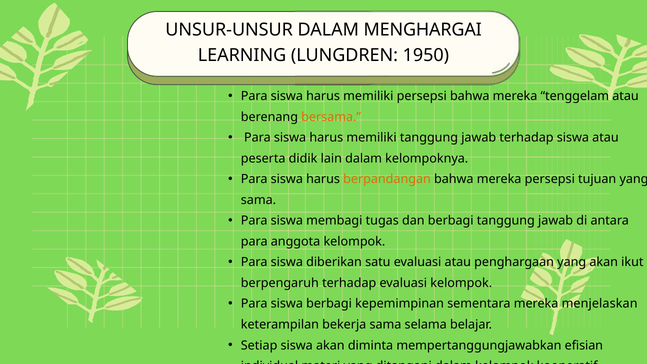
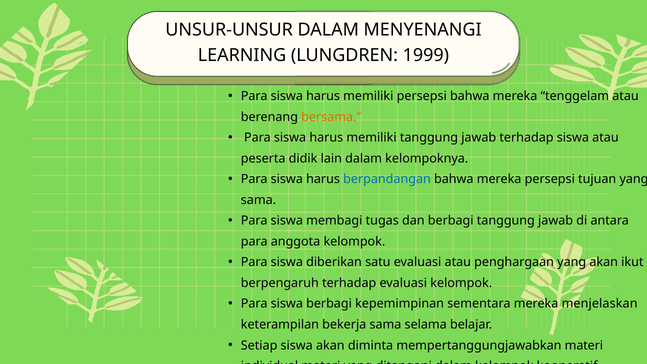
MENGHARGAI: MENGHARGAI -> MENYENANGI
1950: 1950 -> 1999
berpandangan colour: orange -> blue
mempertanggungjawabkan efisian: efisian -> materi
